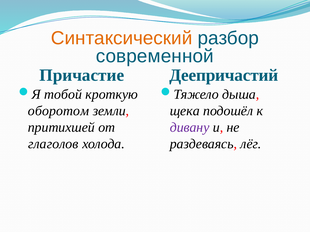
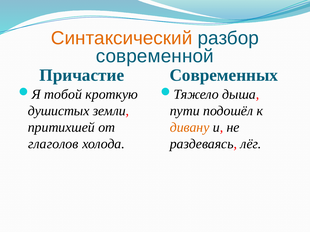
Деепричастий: Деепричастий -> Современных
оборотом: оборотом -> душистых
щека: щека -> пути
дивану colour: purple -> orange
